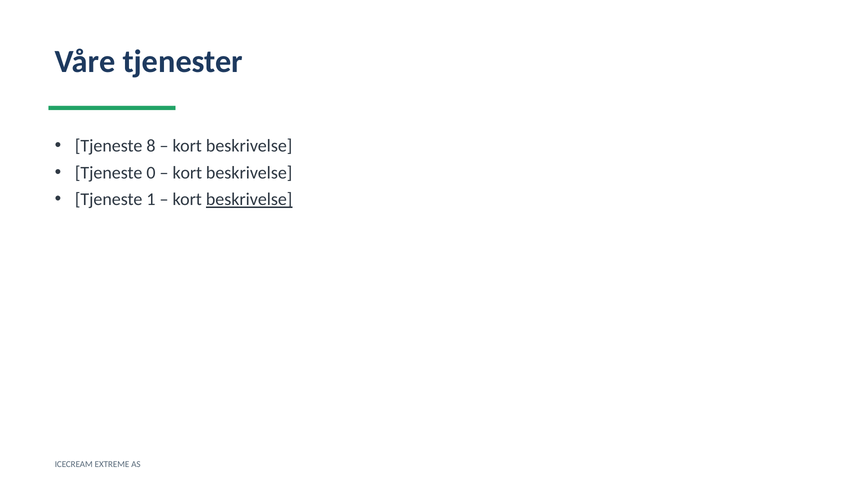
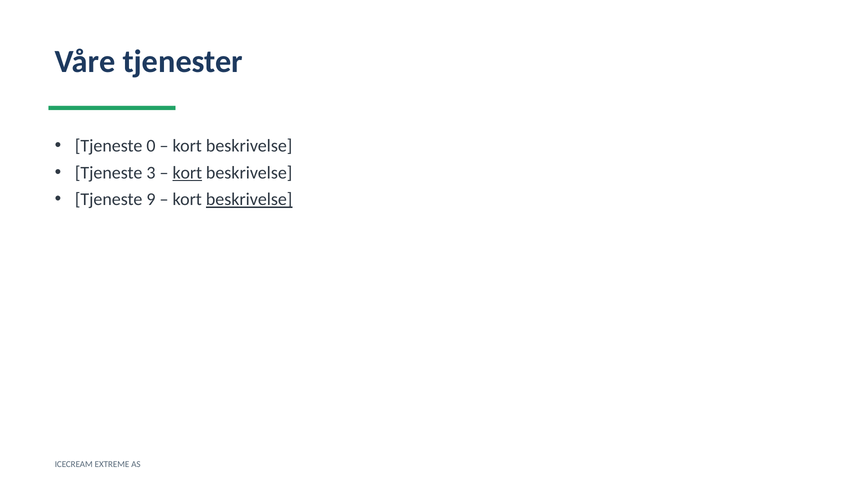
8: 8 -> 0
0: 0 -> 3
kort at (187, 173) underline: none -> present
1: 1 -> 9
